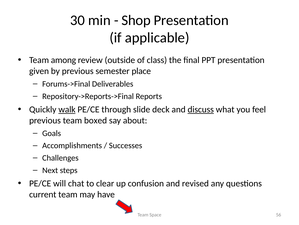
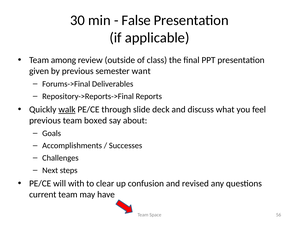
Shop: Shop -> False
place: place -> want
discuss underline: present -> none
chat: chat -> with
